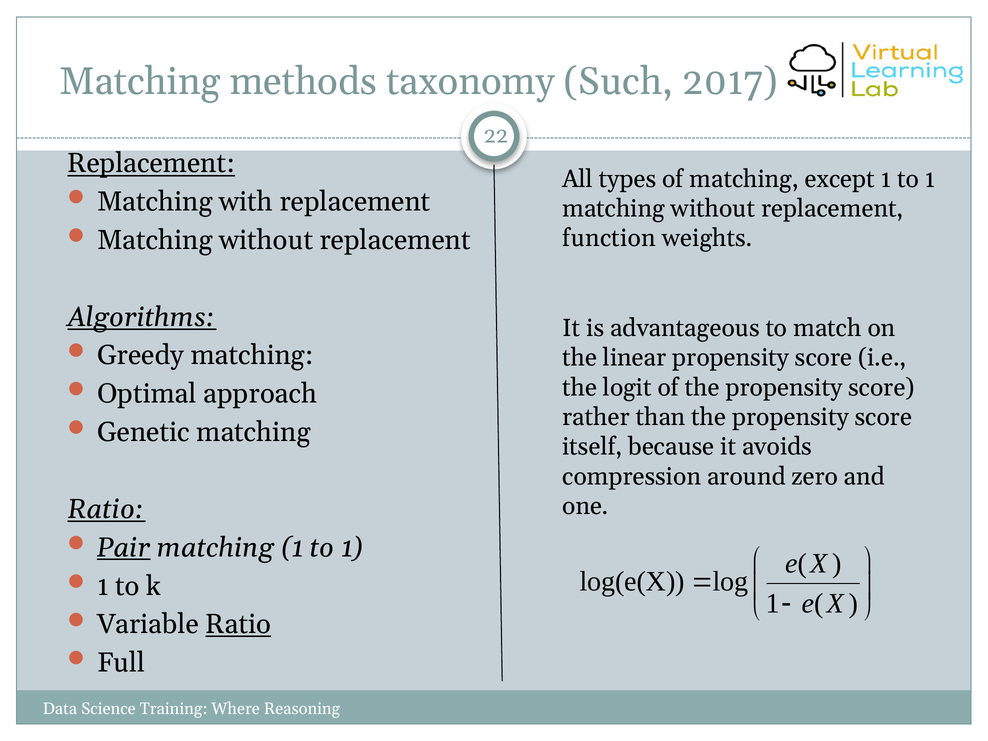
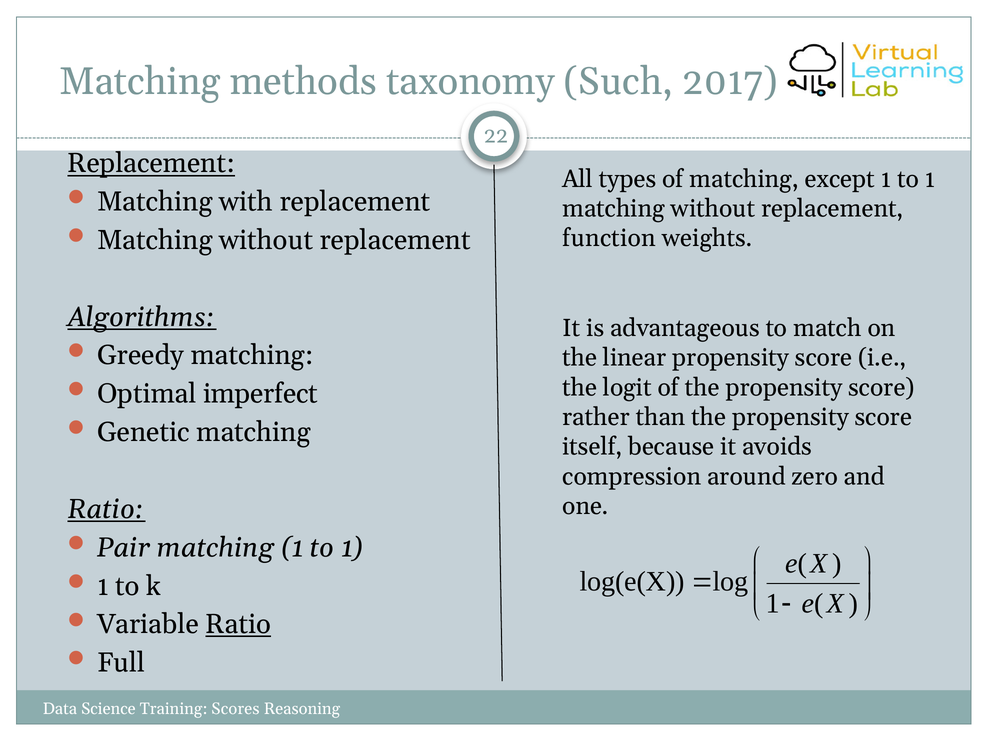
approach: approach -> imperfect
Pair underline: present -> none
Where: Where -> Scores
